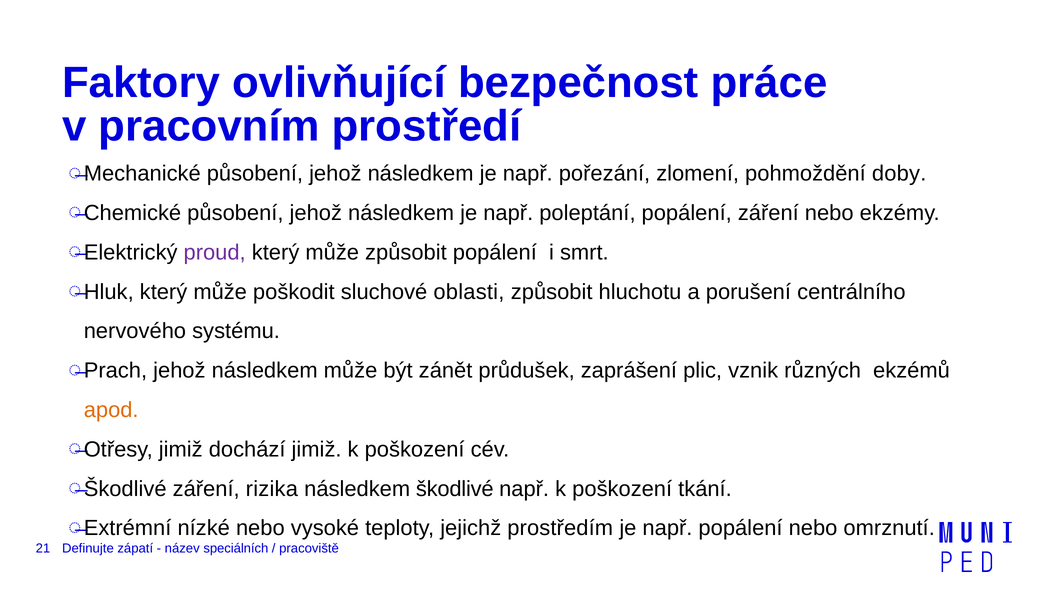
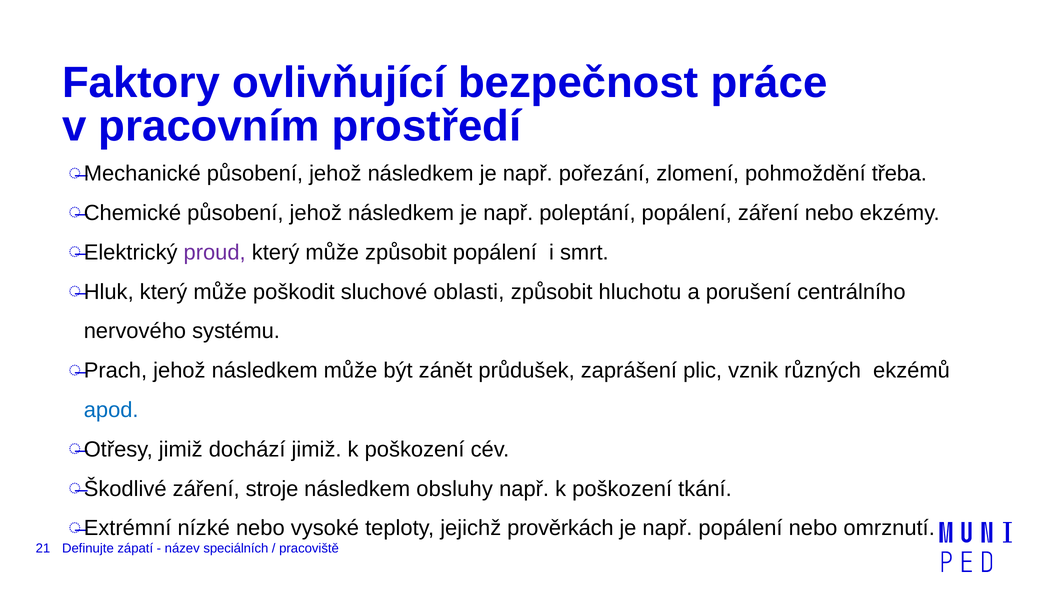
doby: doby -> třeba
apod colour: orange -> blue
rizika: rizika -> stroje
škodlivé: škodlivé -> obsluhy
prostředím: prostředím -> prověrkách
